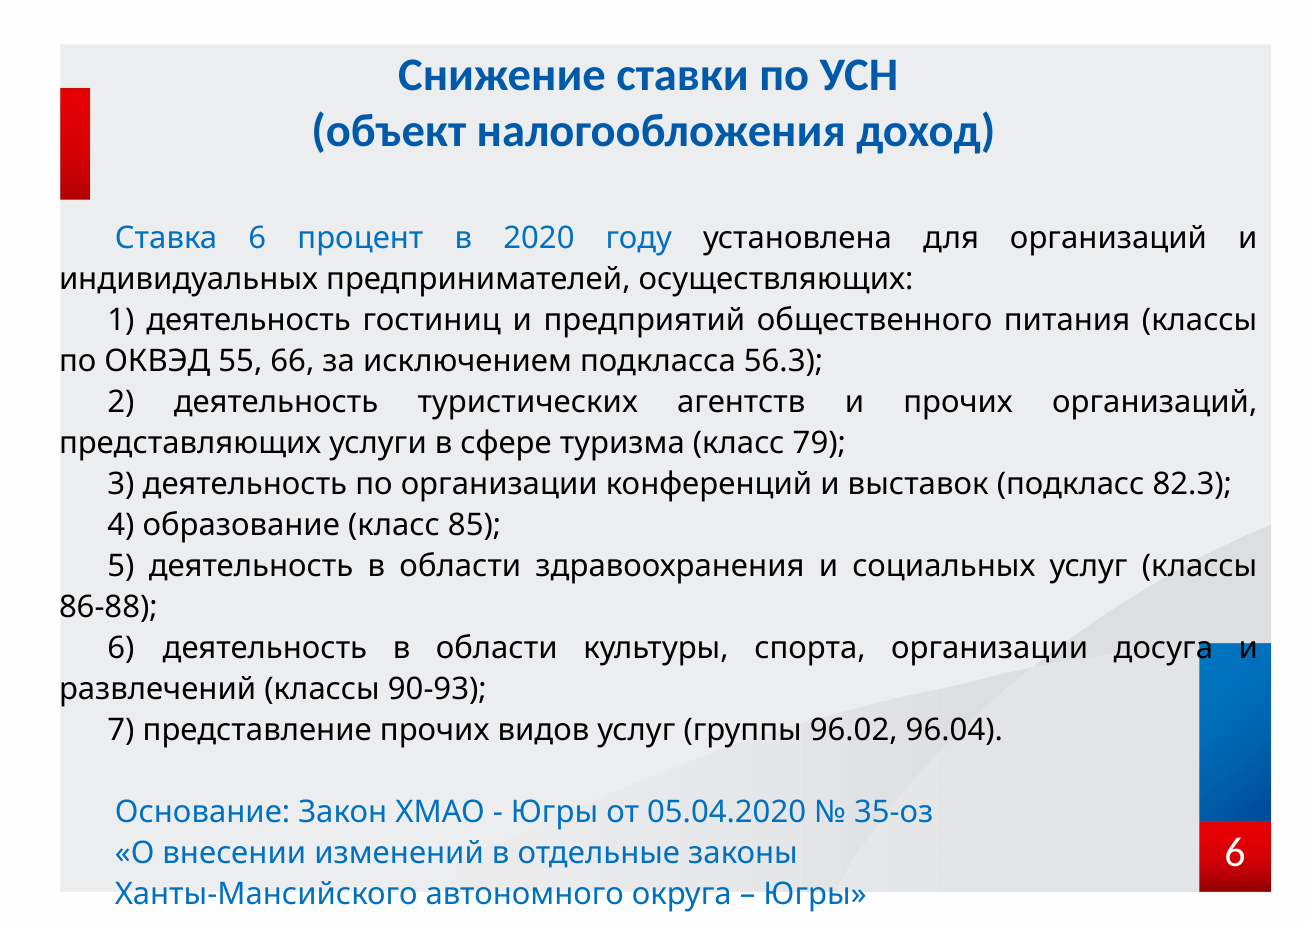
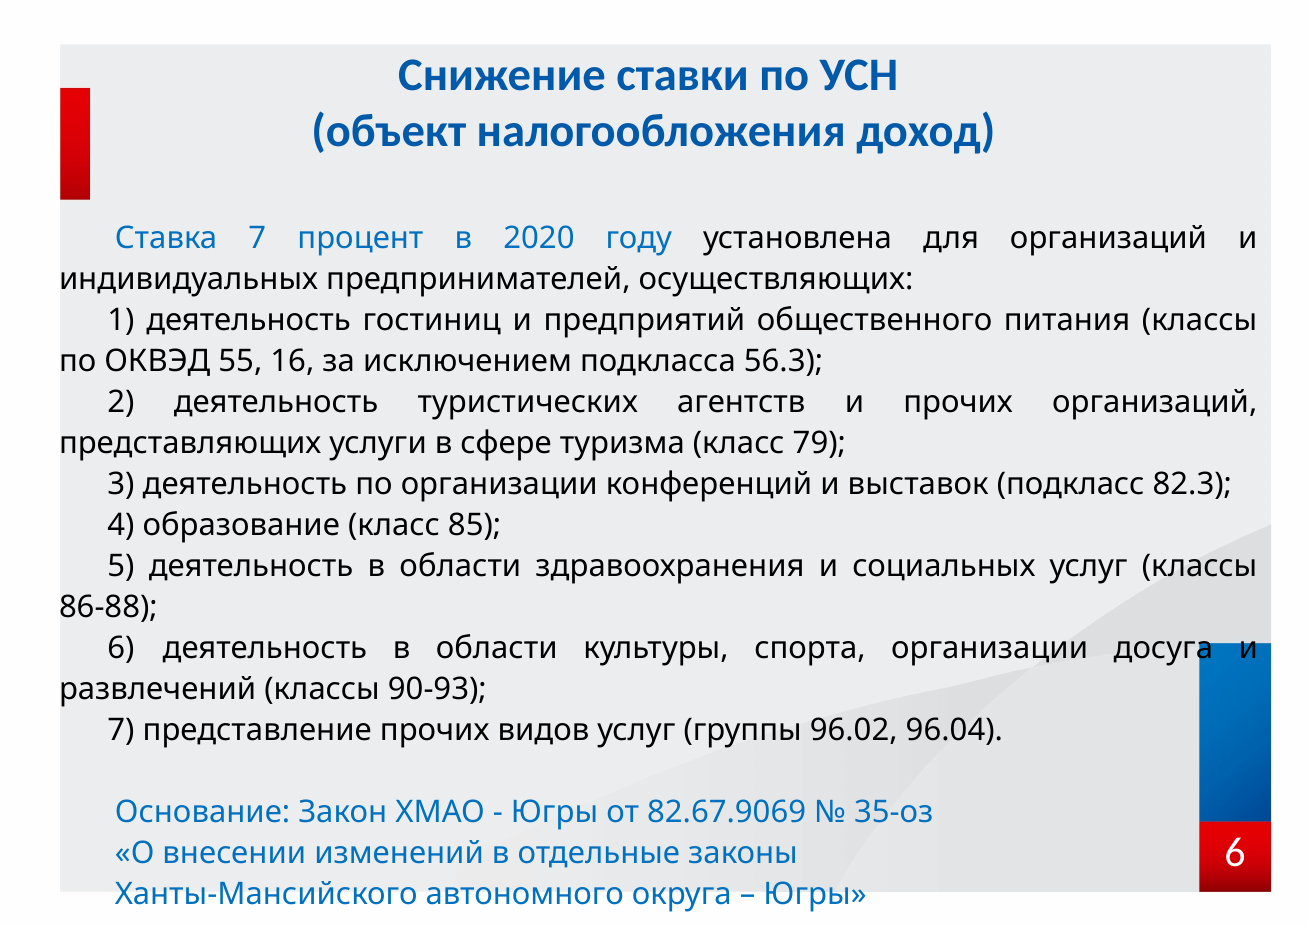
Ставка 6: 6 -> 7
66: 66 -> 16
05.04.2020: 05.04.2020 -> 82.67.9069
